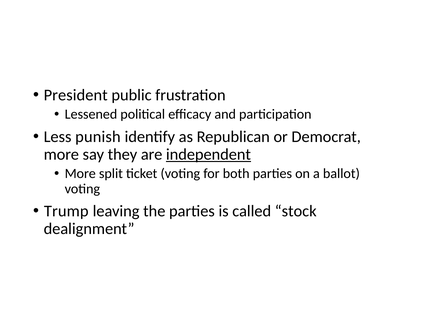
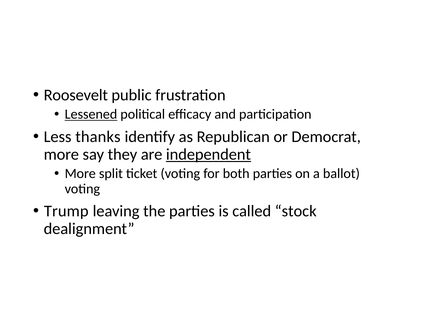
President: President -> Roosevelt
Lessened underline: none -> present
punish: punish -> thanks
